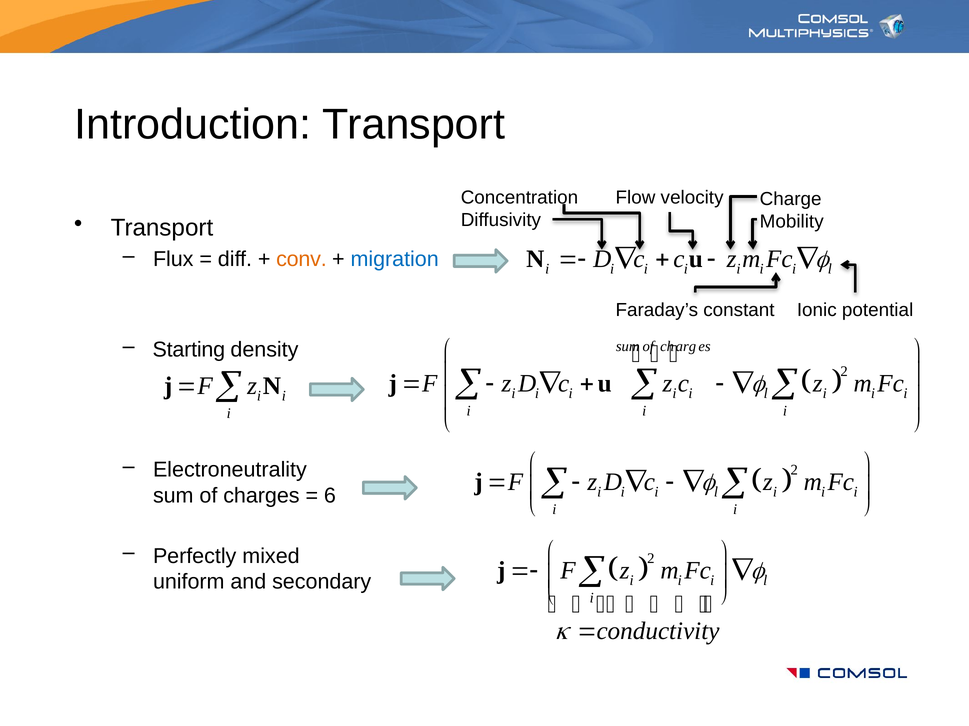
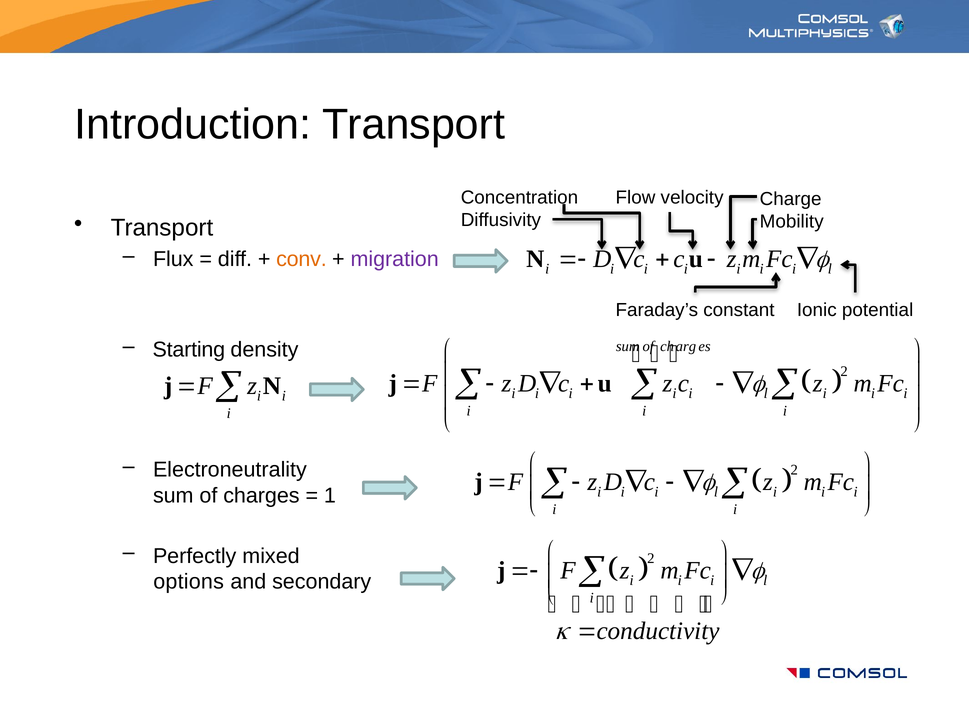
migration colour: blue -> purple
6: 6 -> 1
uniform: uniform -> options
